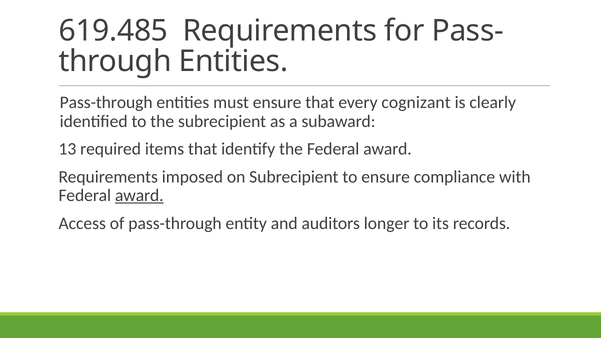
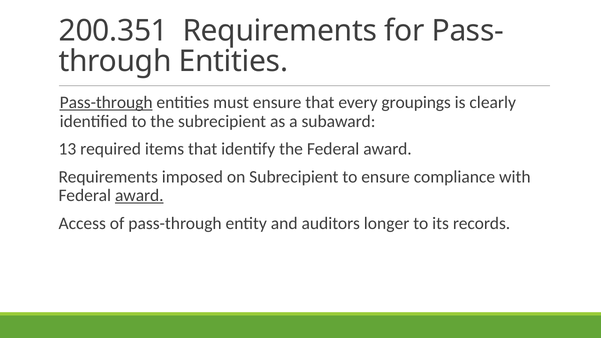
619.485: 619.485 -> 200.351
Pass-through at (106, 103) underline: none -> present
cognizant: cognizant -> groupings
